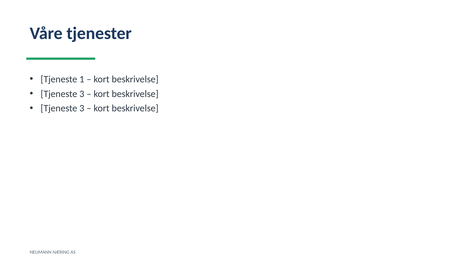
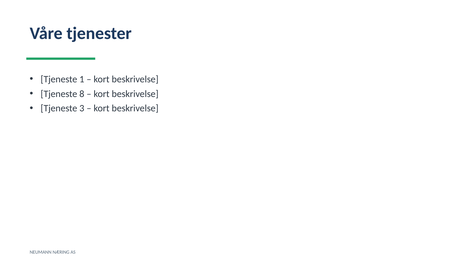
3 at (82, 94): 3 -> 8
